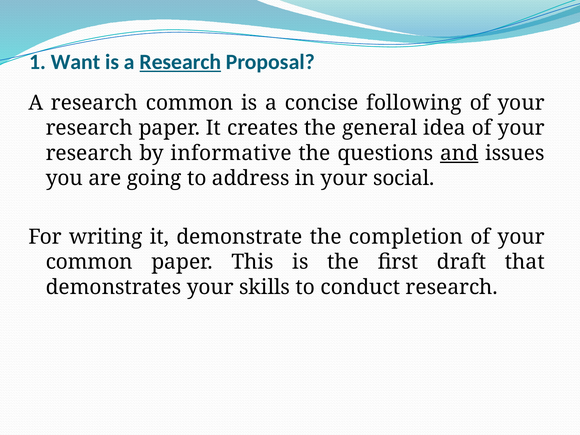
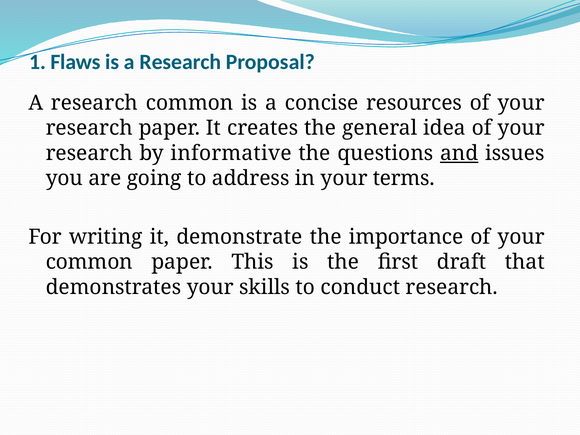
Want: Want -> Flaws
Research at (180, 62) underline: present -> none
following: following -> resources
social: social -> terms
completion: completion -> importance
